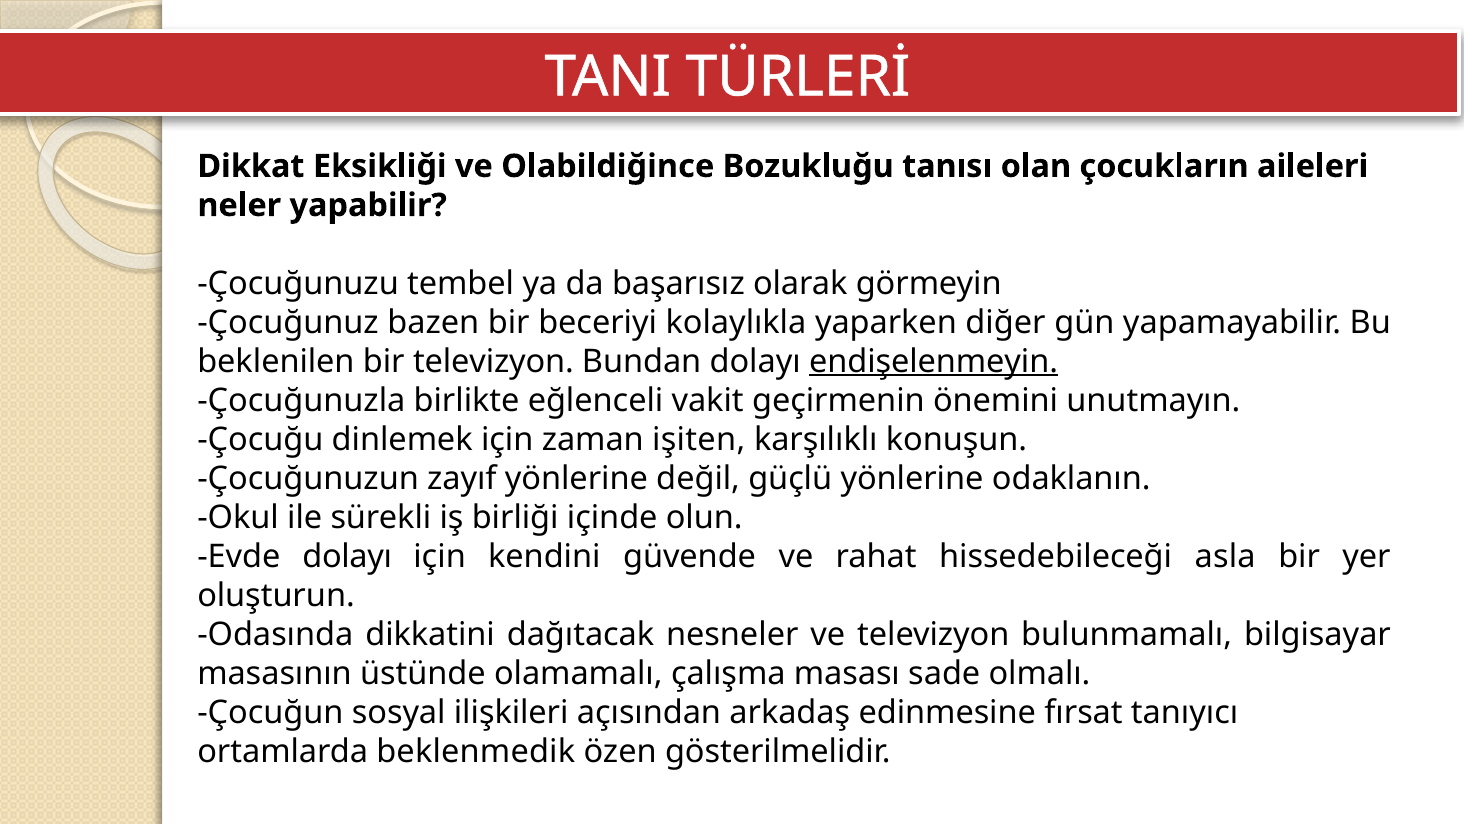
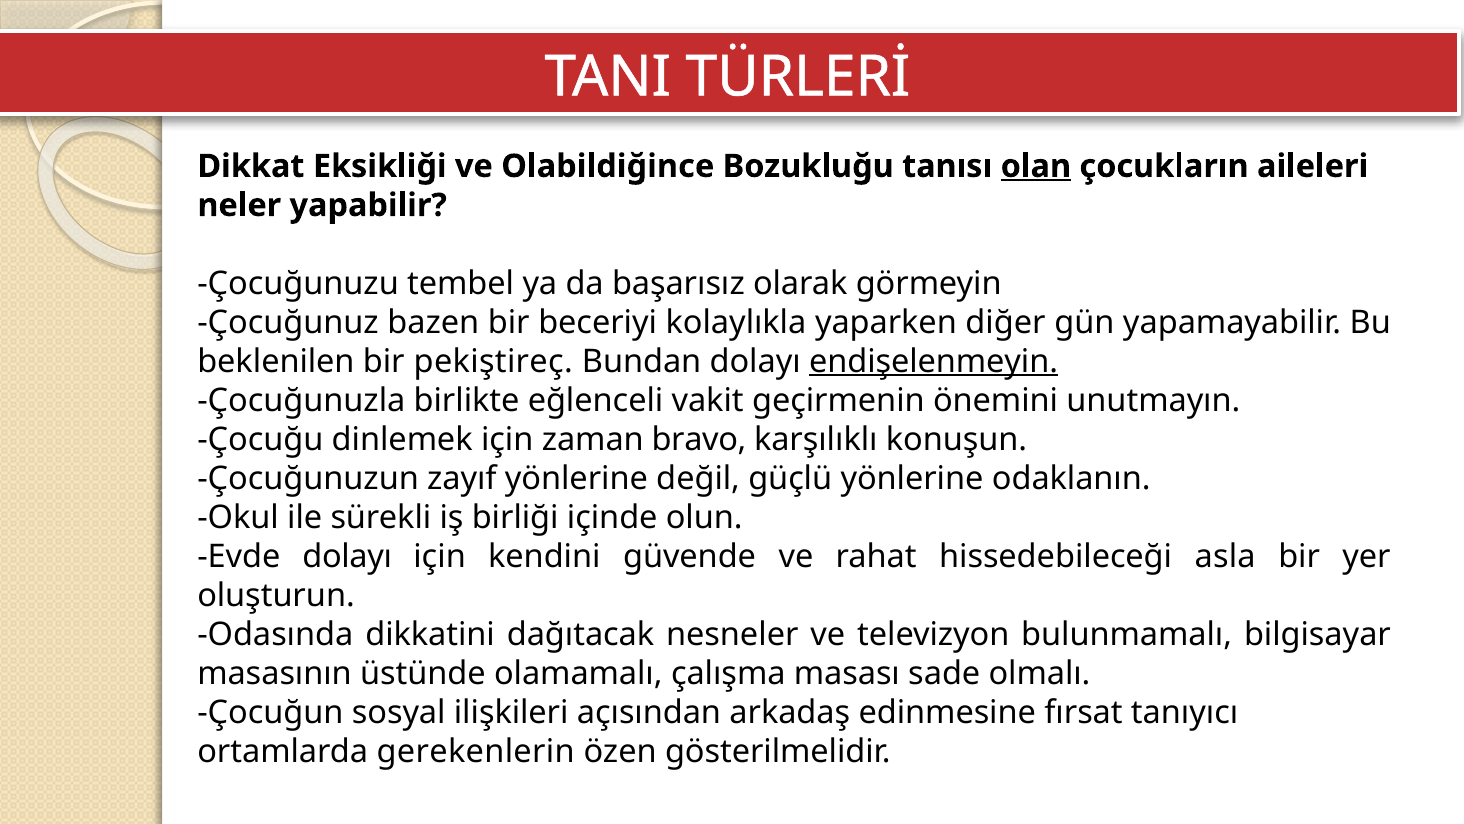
olan underline: none -> present
bir televizyon: televizyon -> pekiştireç
işiten: işiten -> bravo
beklenmedik: beklenmedik -> gerekenlerin
